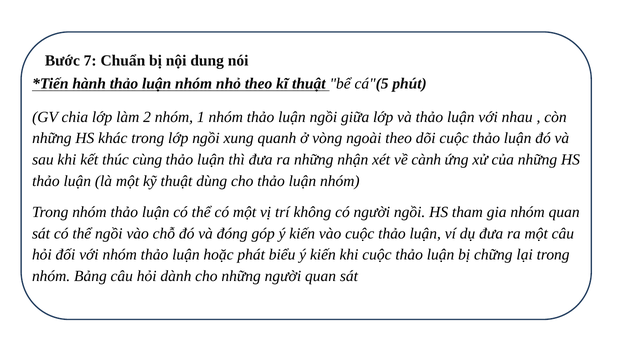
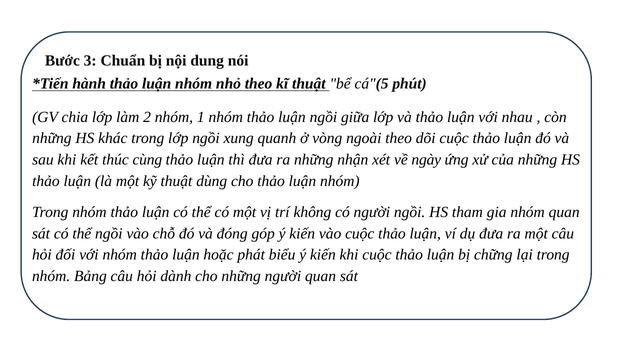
7: 7 -> 3
cành: cành -> ngày
